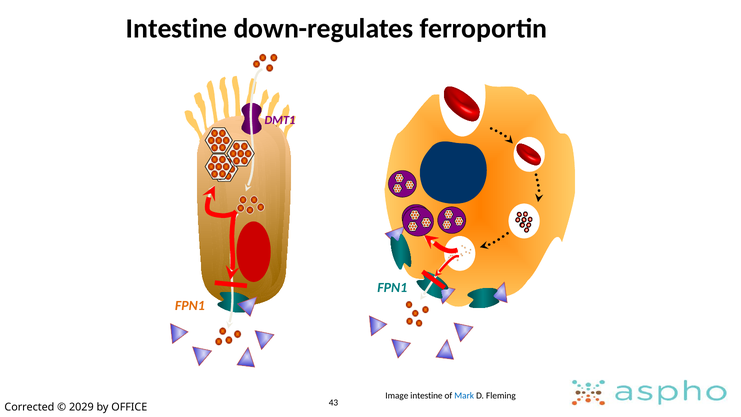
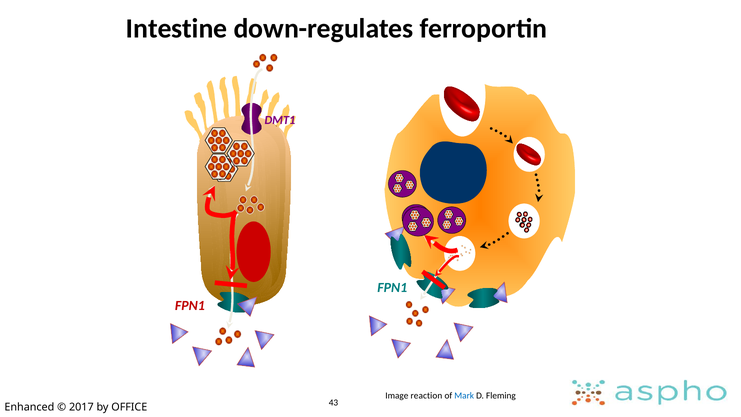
FPN1 at (190, 305) colour: orange -> red
Image intestine: intestine -> reaction
Corrected: Corrected -> Enhanced
2029: 2029 -> 2017
